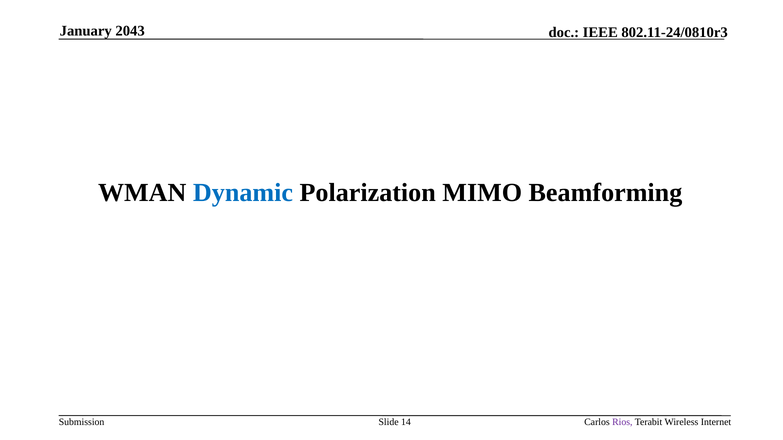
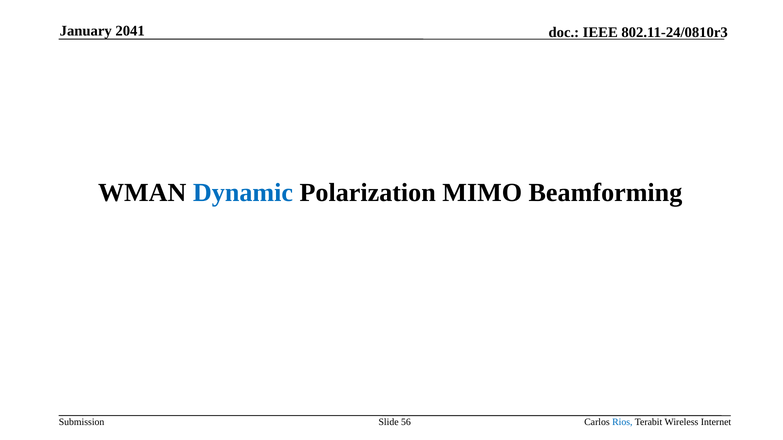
2043: 2043 -> 2041
14: 14 -> 56
Rios colour: purple -> blue
